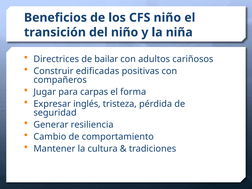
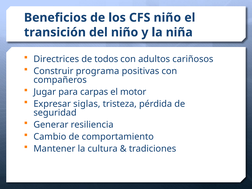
bailar: bailar -> todos
edificadas: edificadas -> programa
forma: forma -> motor
inglés: inglés -> siglas
